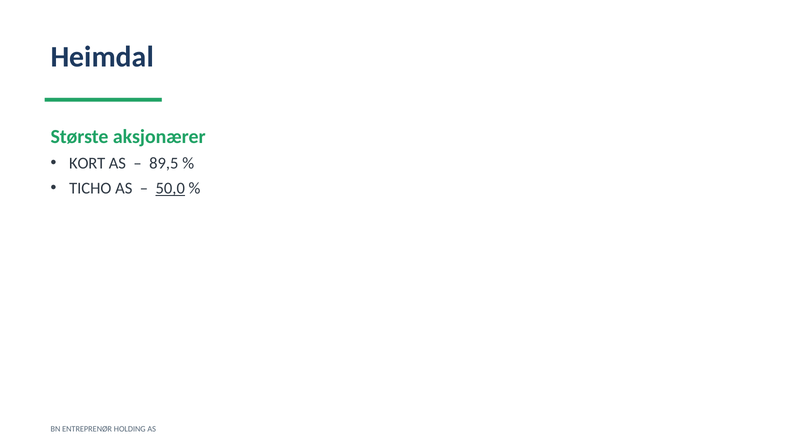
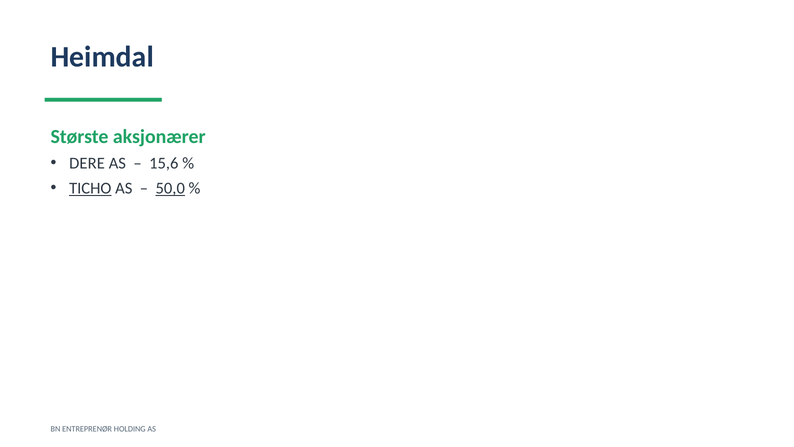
KORT: KORT -> DERE
89,5: 89,5 -> 15,6
TICHO underline: none -> present
